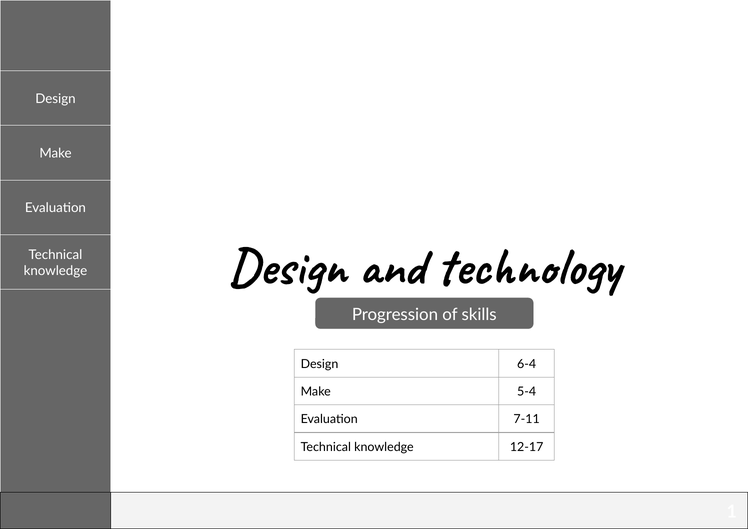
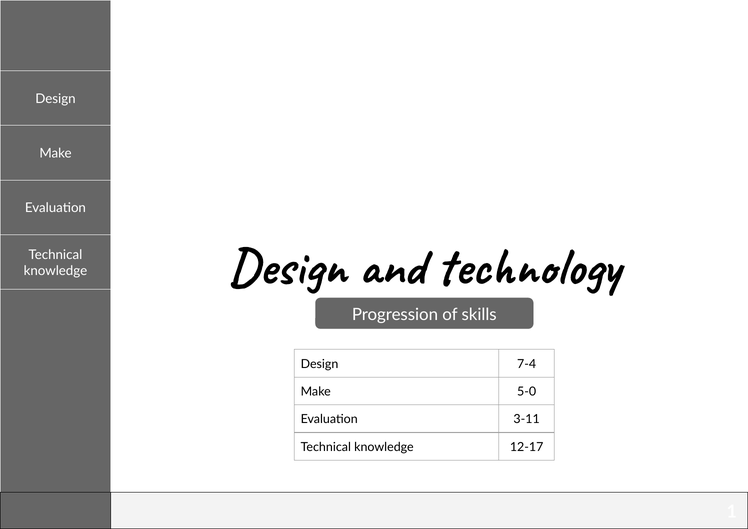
6-4: 6-4 -> 7-4
5-4: 5-4 -> 5-0
7-11: 7-11 -> 3-11
